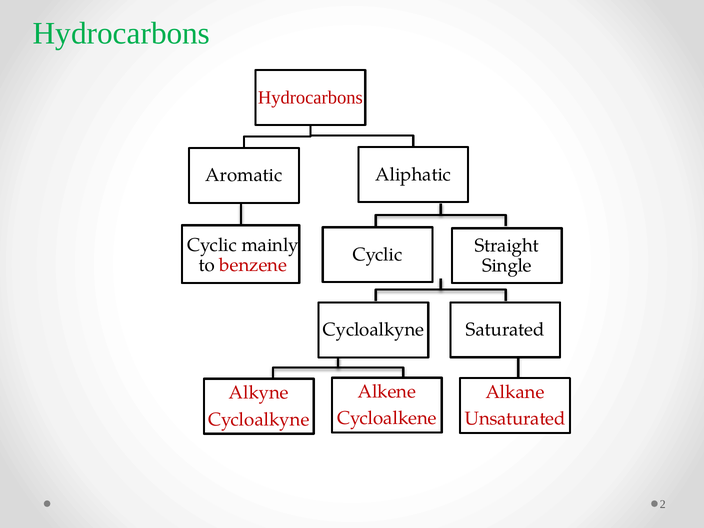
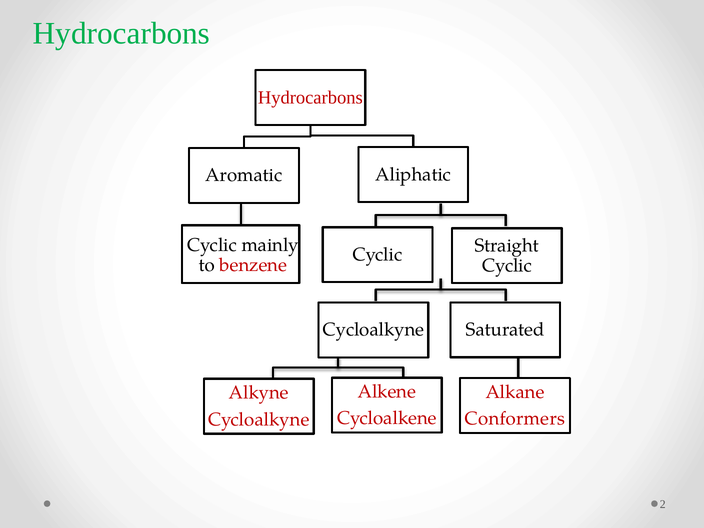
Single at (507, 266): Single -> Cyclic
Unsaturated: Unsaturated -> Conformers
